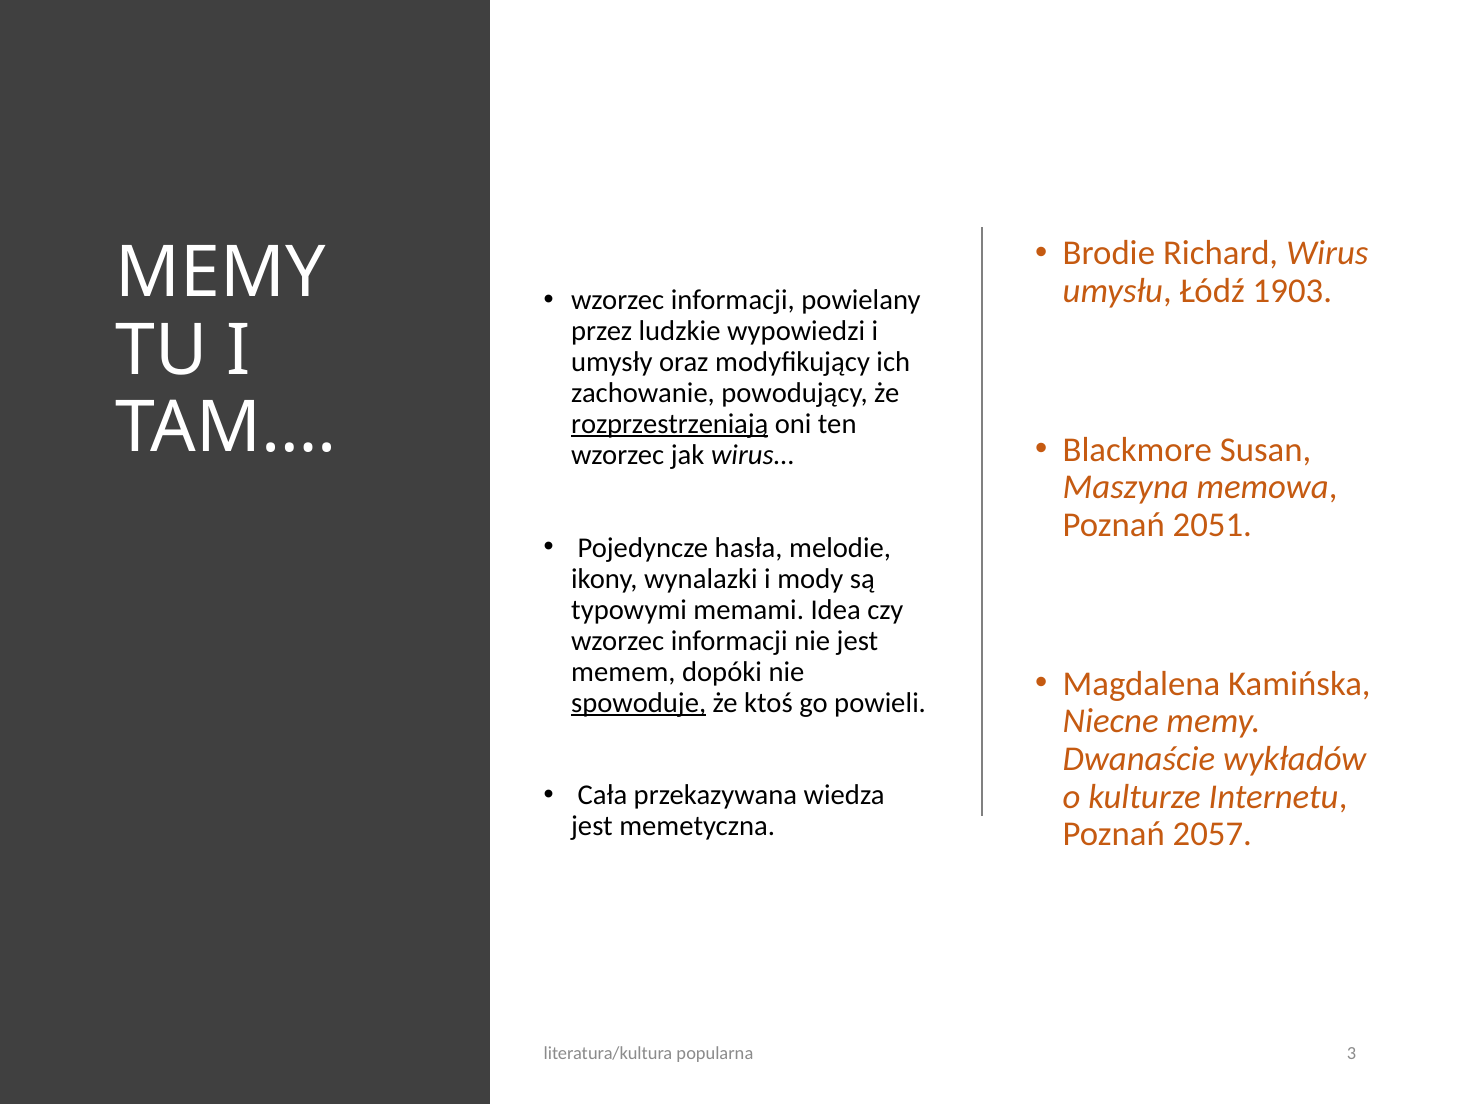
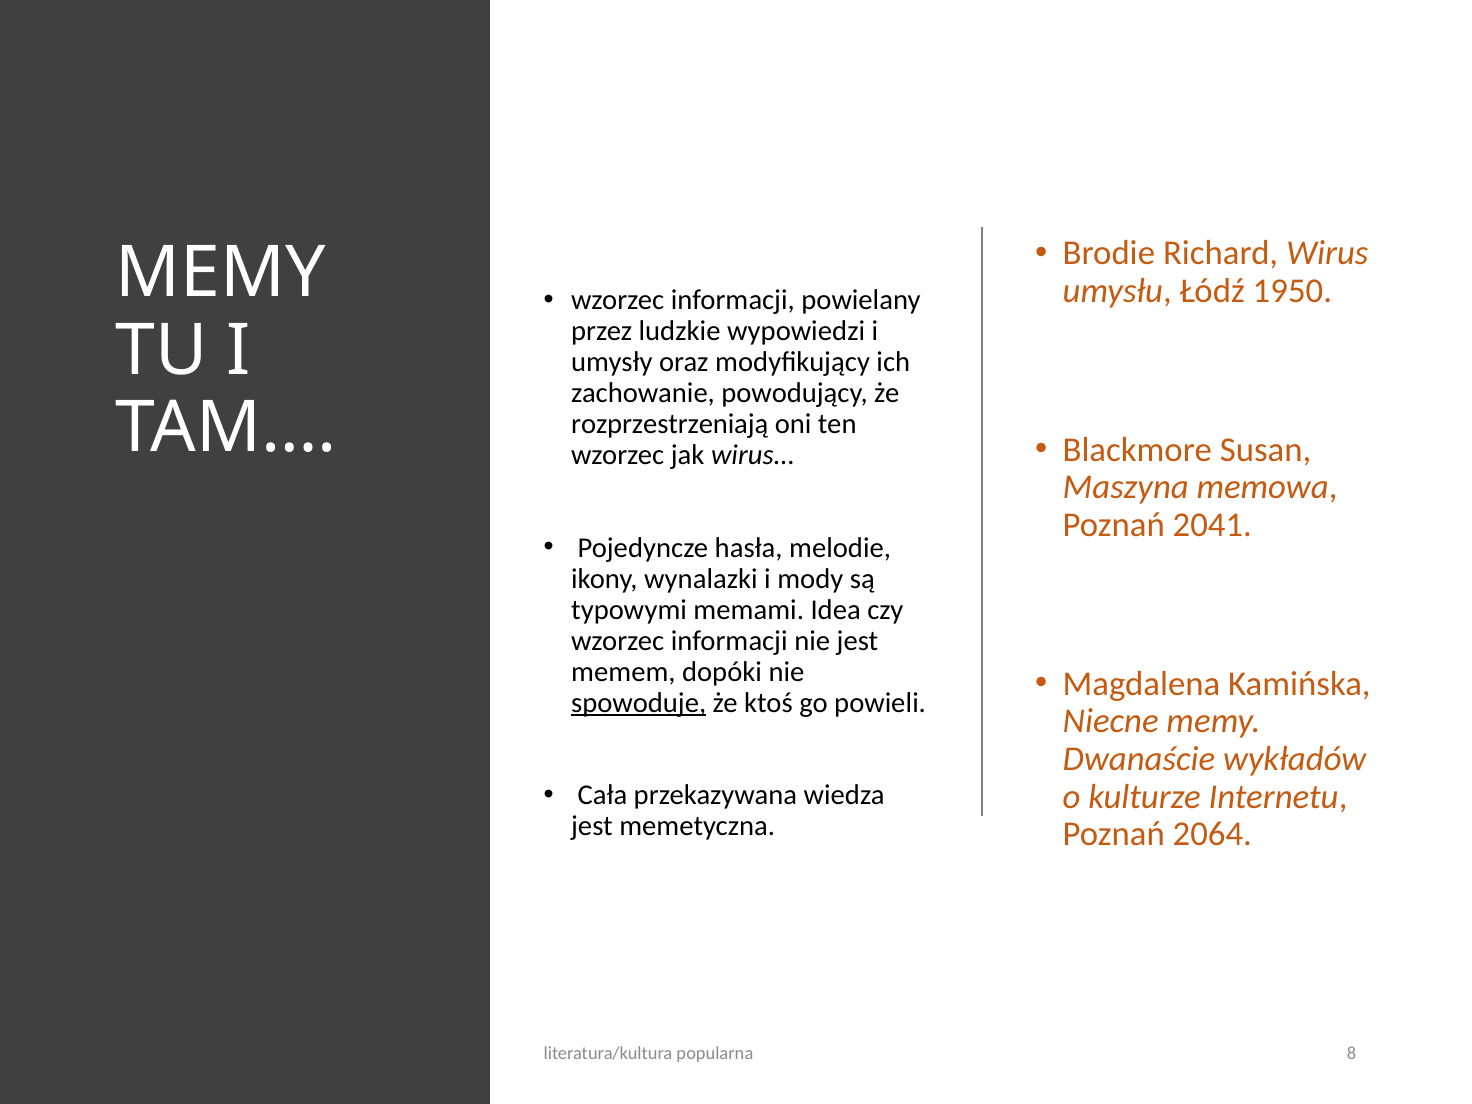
1903: 1903 -> 1950
rozprzestrzeniają underline: present -> none
2051: 2051 -> 2041
2057: 2057 -> 2064
3: 3 -> 8
